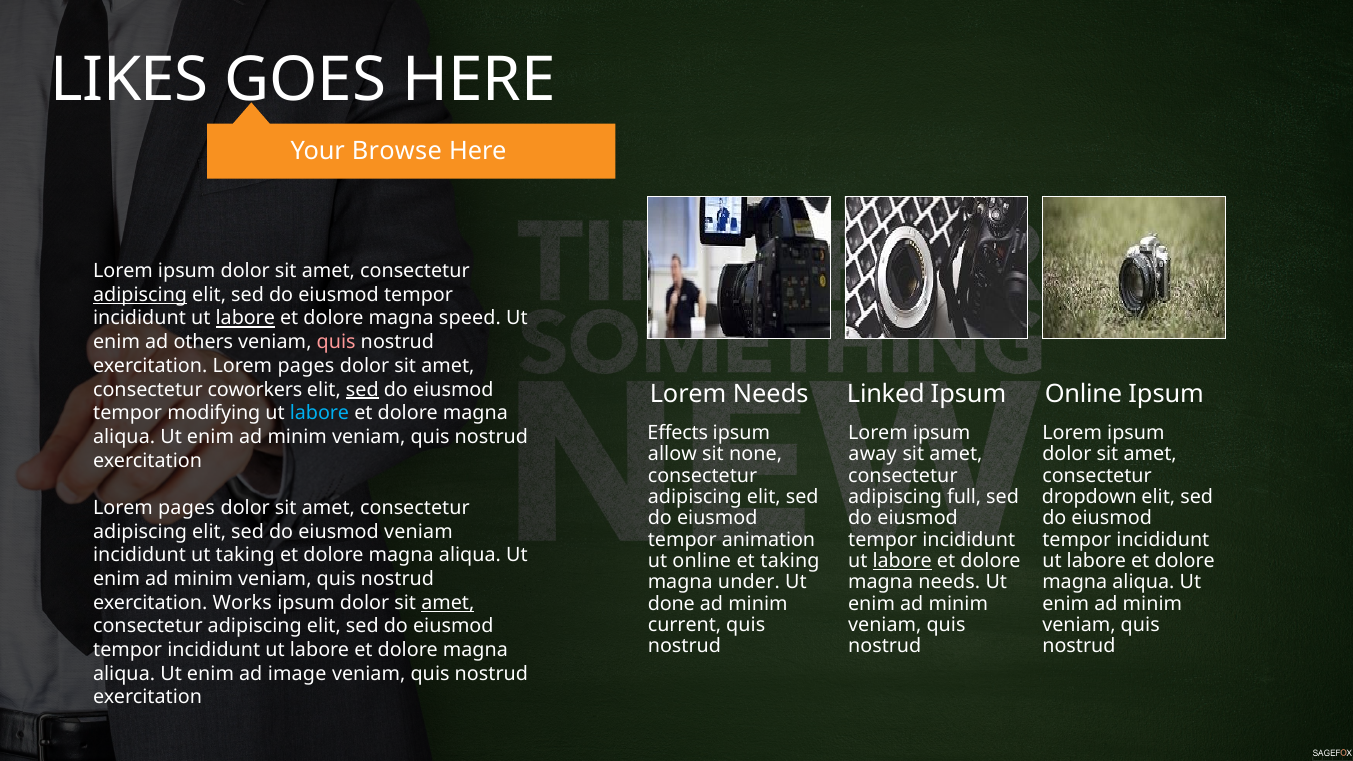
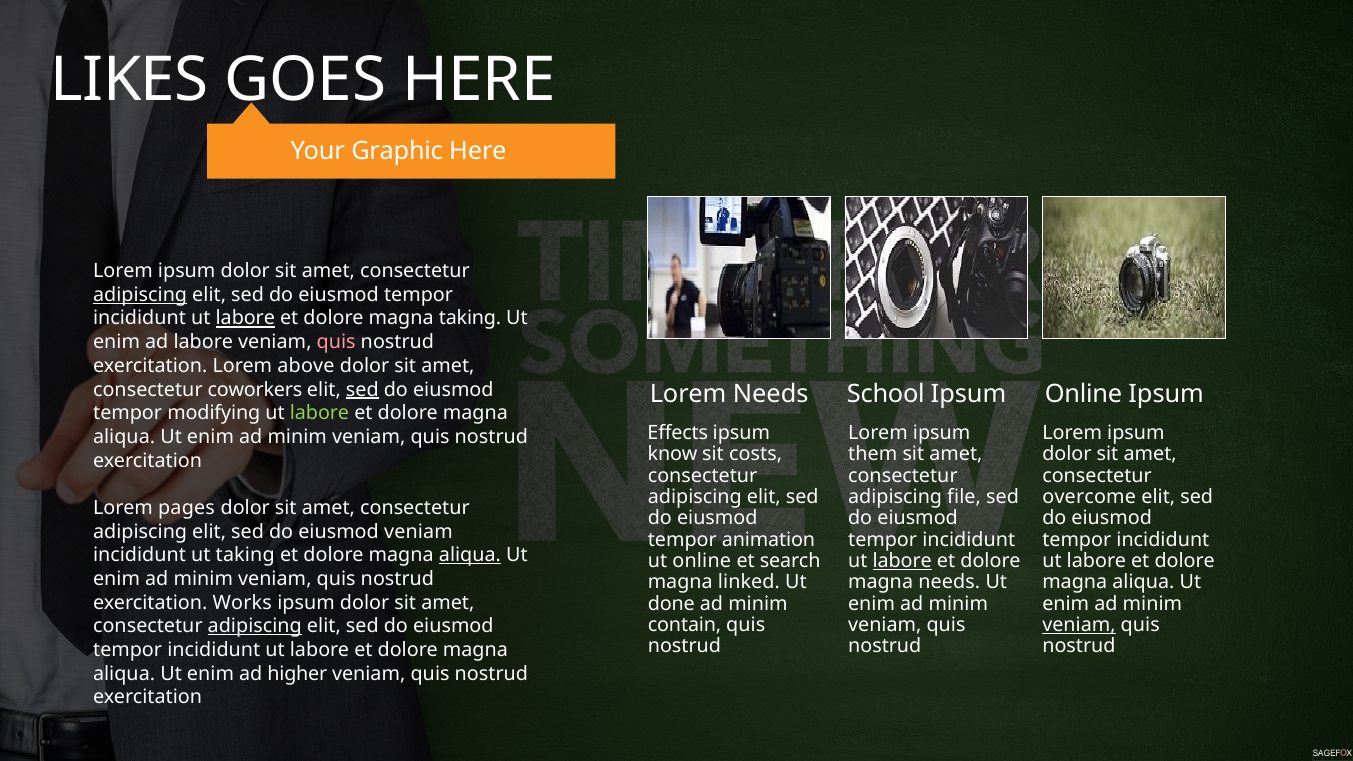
Browse: Browse -> Graphic
magna speed: speed -> taking
ad others: others -> labore
pages at (306, 366): pages -> above
Linked: Linked -> School
labore at (320, 413) colour: light blue -> light green
allow: allow -> know
none: none -> costs
away: away -> them
full: full -> file
dropdown: dropdown -> overcome
aliqua at (470, 555) underline: none -> present
et taking: taking -> search
under: under -> linked
amet at (448, 603) underline: present -> none
current: current -> contain
veniam at (1079, 625) underline: none -> present
adipiscing at (255, 626) underline: none -> present
image: image -> higher
